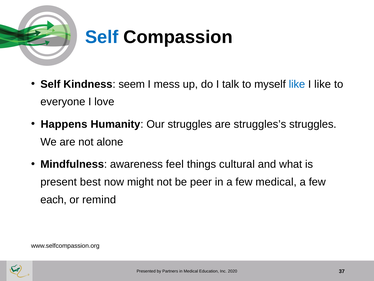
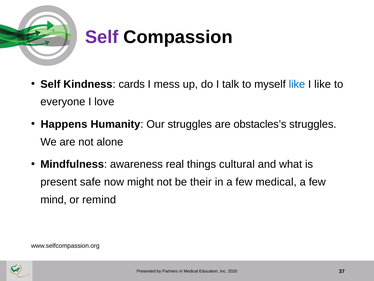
Self at (102, 37) colour: blue -> purple
seem: seem -> cards
struggles’s: struggles’s -> obstacles’s
feel: feel -> real
best: best -> safe
peer: peer -> their
each: each -> mind
